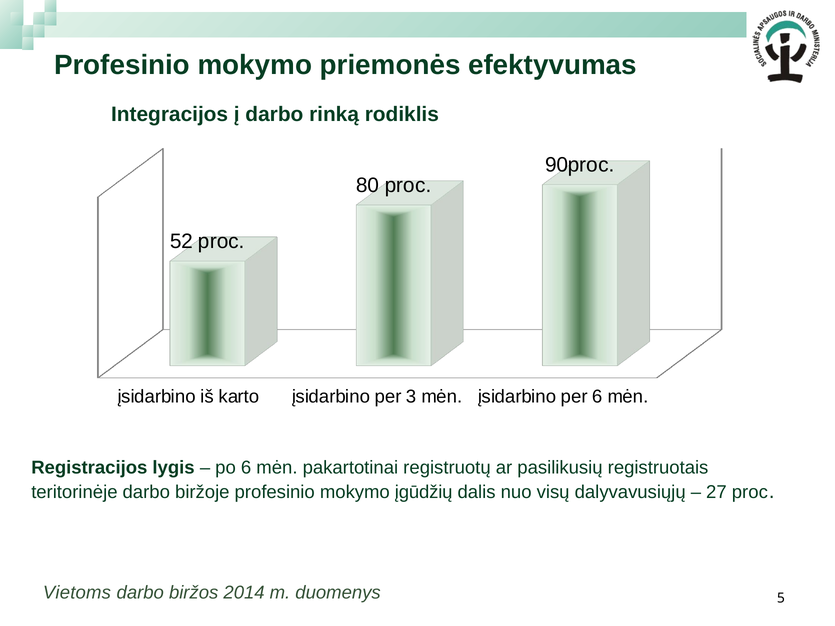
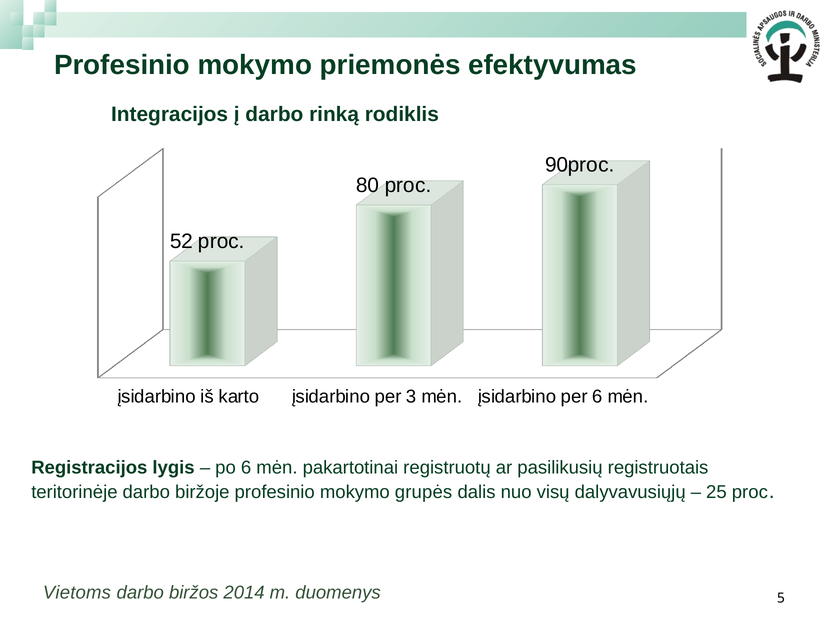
įgūdžių: įgūdžių -> grupės
27: 27 -> 25
